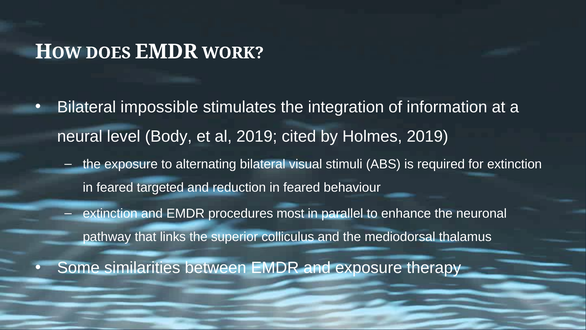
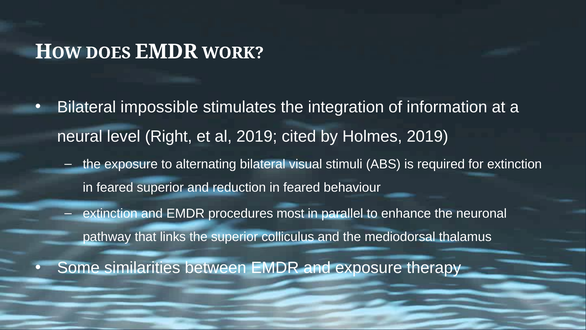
Body: Body -> Right
feared targeted: targeted -> superior
